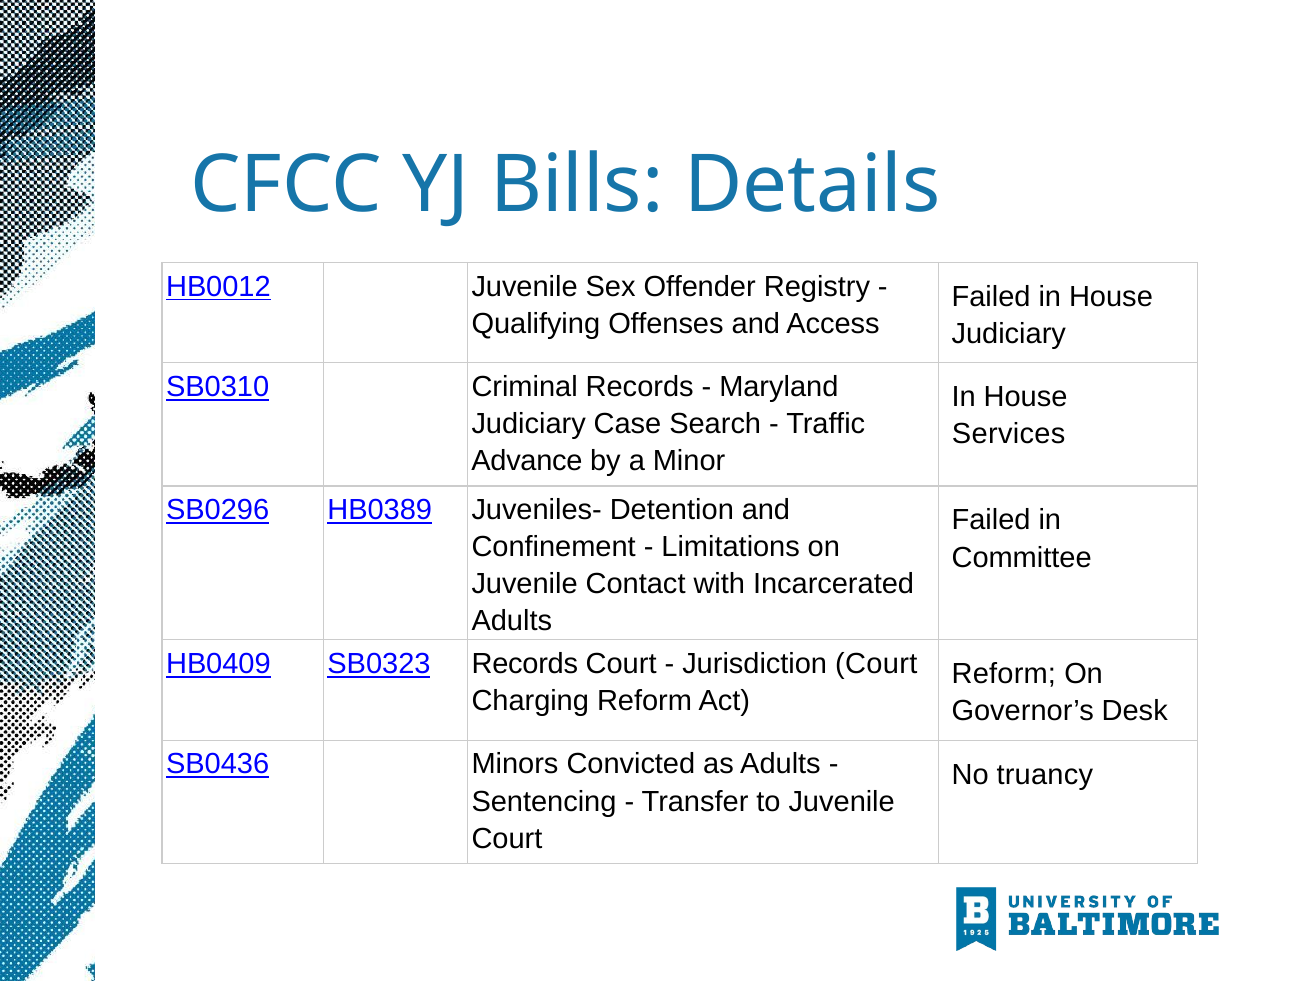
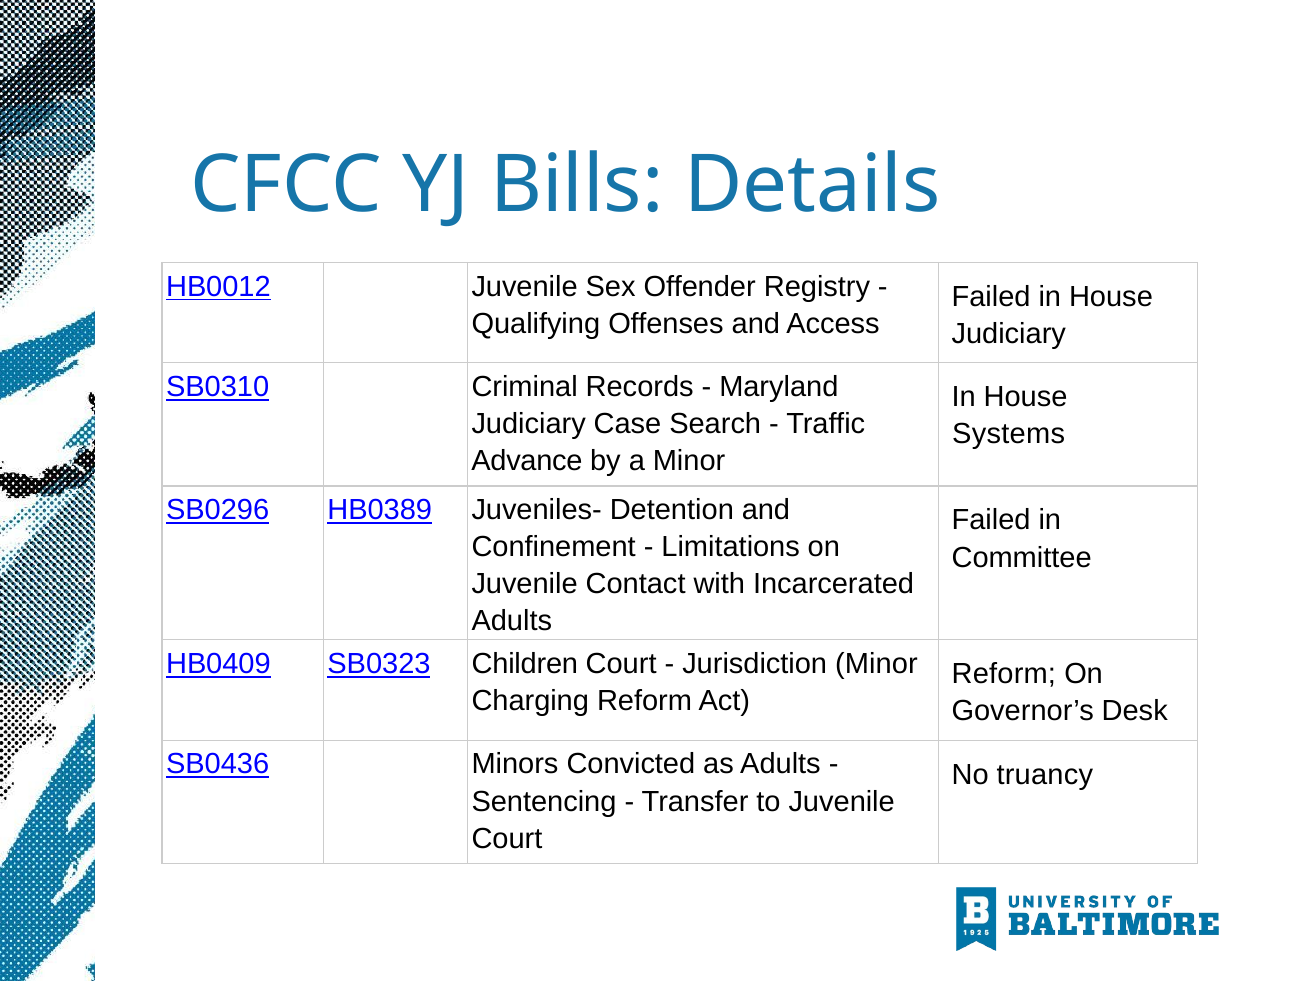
Services: Services -> Systems
SB0323 Records: Records -> Children
Jurisdiction Court: Court -> Minor
